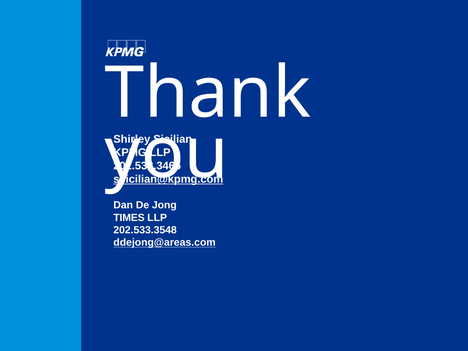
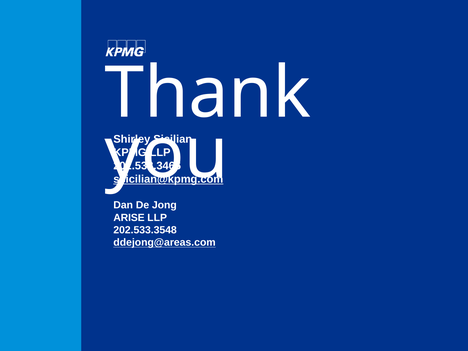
TIMES: TIMES -> ARISE
